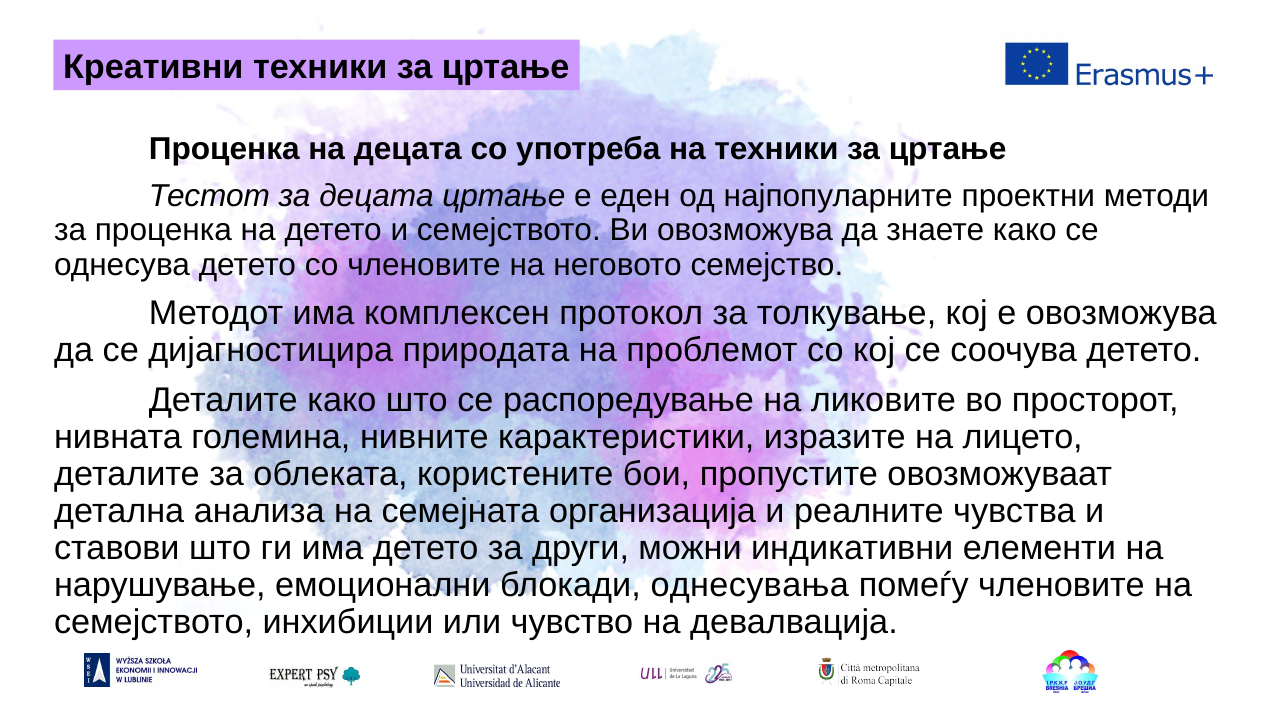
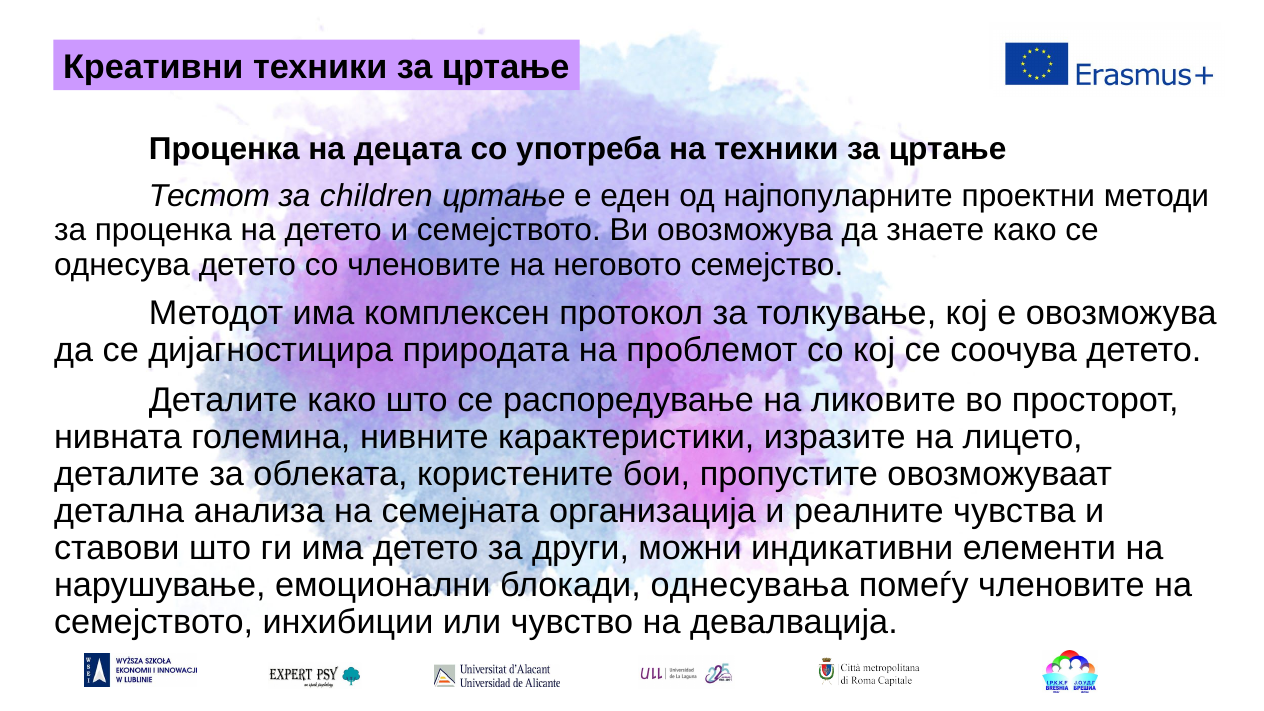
за децата: децата -> children
